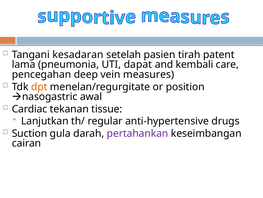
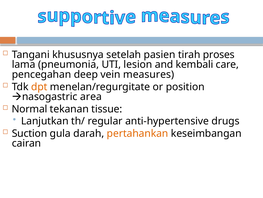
kesadaran: kesadaran -> khususnya
patent: patent -> proses
dapat: dapat -> lesion
awal: awal -> area
Cardiac: Cardiac -> Normal
pertahankan colour: purple -> orange
